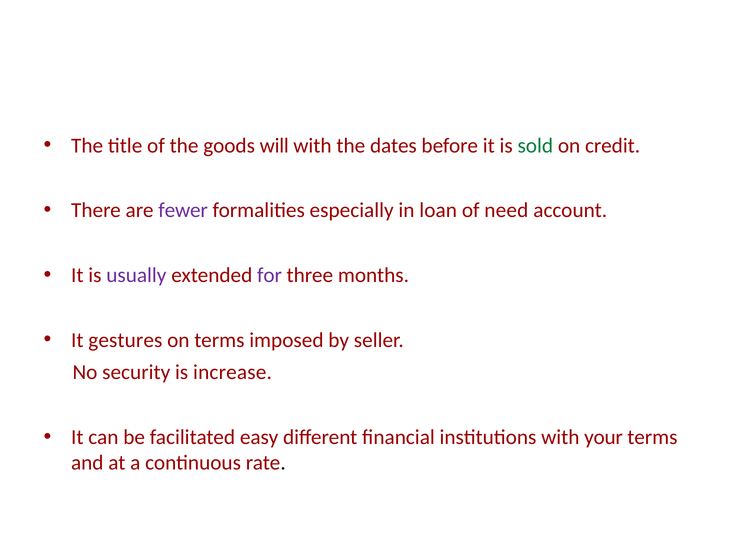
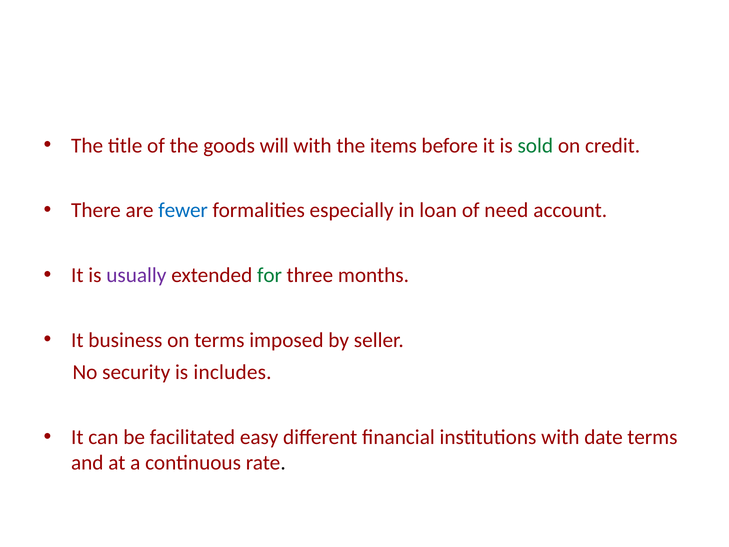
dates: dates -> items
fewer colour: purple -> blue
for colour: purple -> green
gestures: gestures -> business
increase: increase -> includes
your: your -> date
